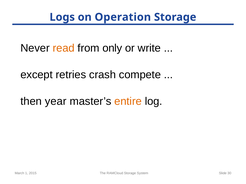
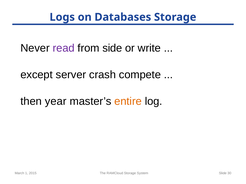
Operation: Operation -> Databases
read colour: orange -> purple
only: only -> side
retries: retries -> server
